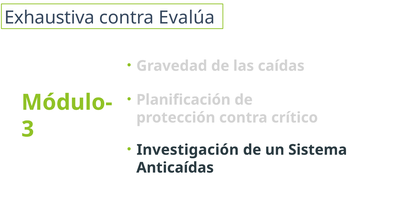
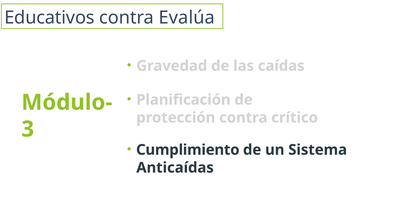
Exhaustiva: Exhaustiva -> Educativos
Investigación: Investigación -> Cumplimiento
